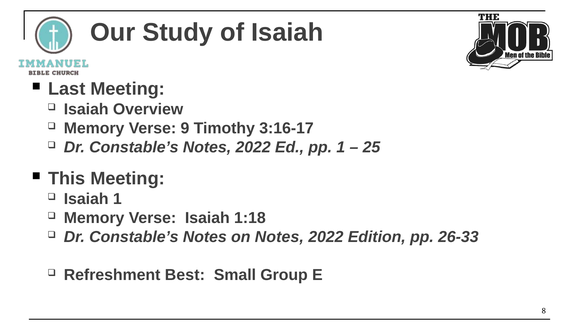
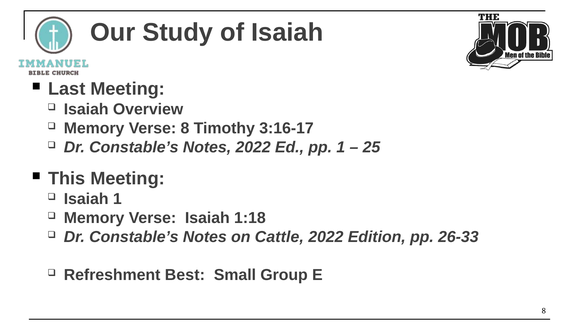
Verse 9: 9 -> 8
on Notes: Notes -> Cattle
